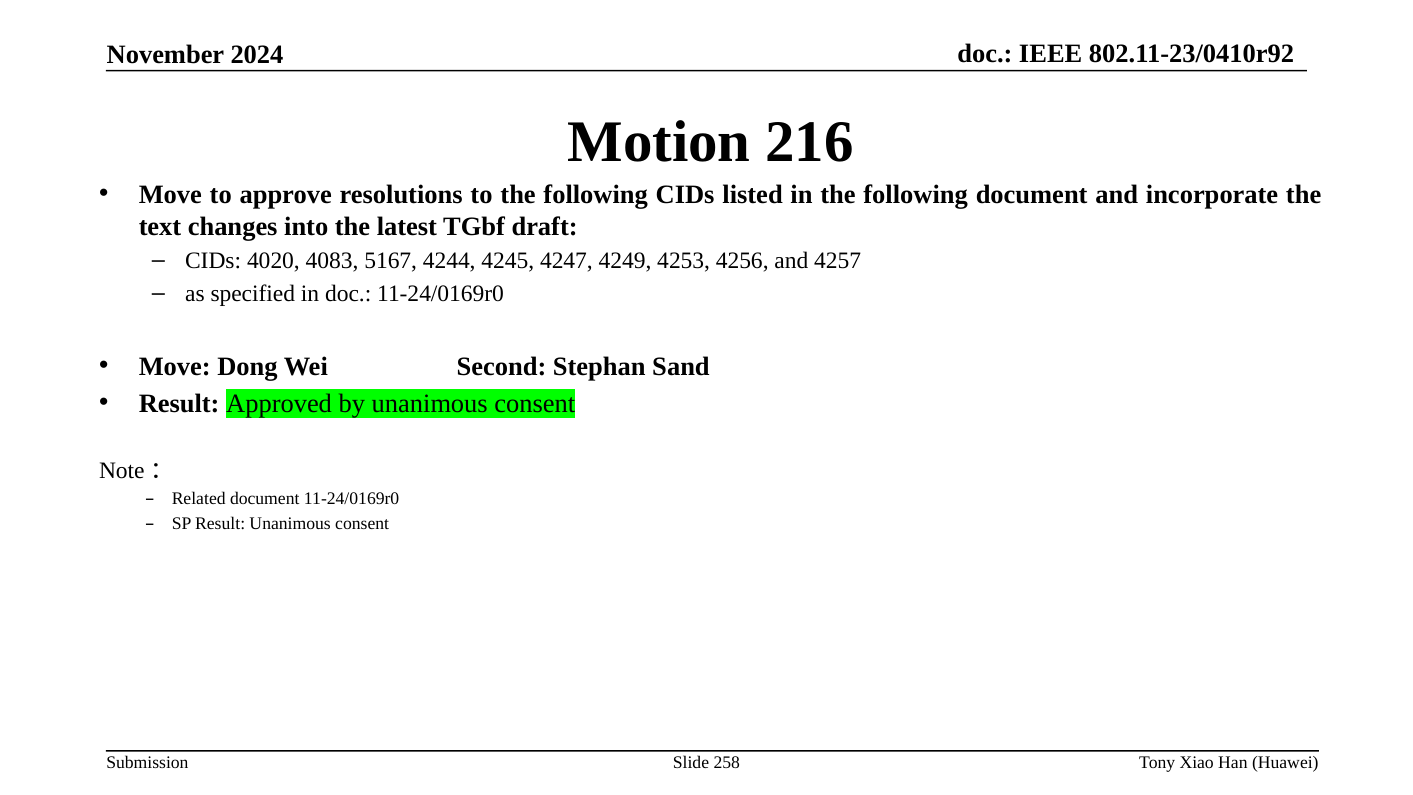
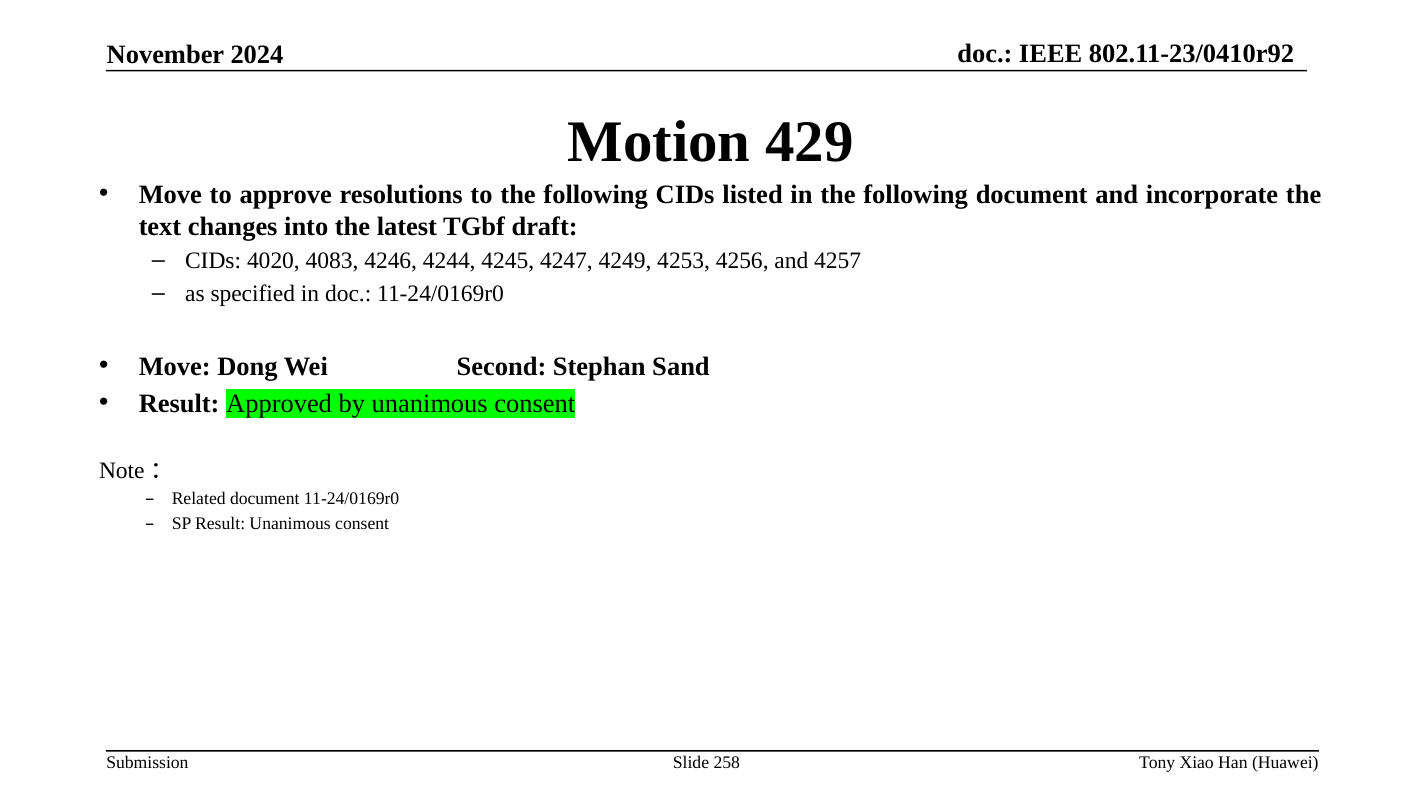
216: 216 -> 429
5167: 5167 -> 4246
